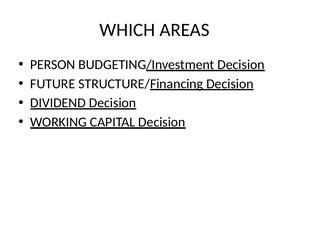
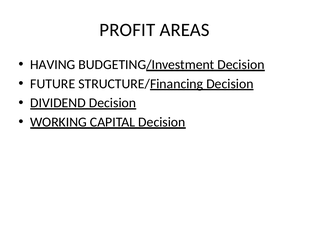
WHICH: WHICH -> PROFIT
PERSON: PERSON -> HAVING
